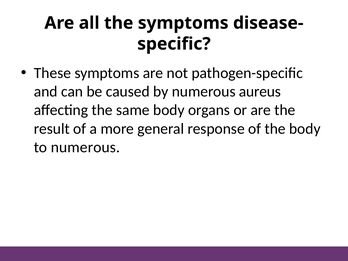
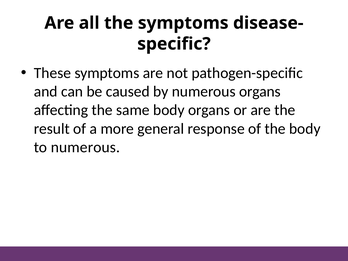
numerous aureus: aureus -> organs
